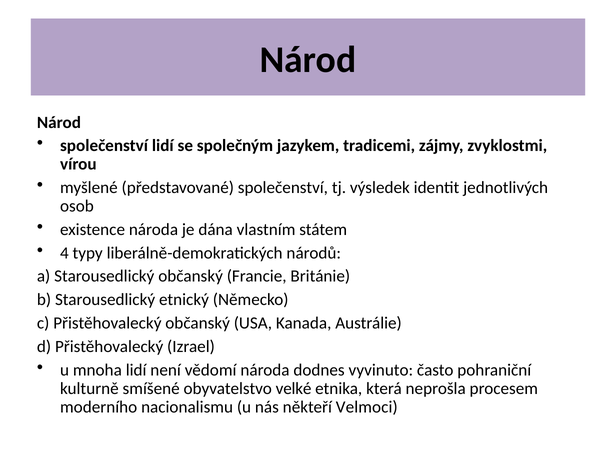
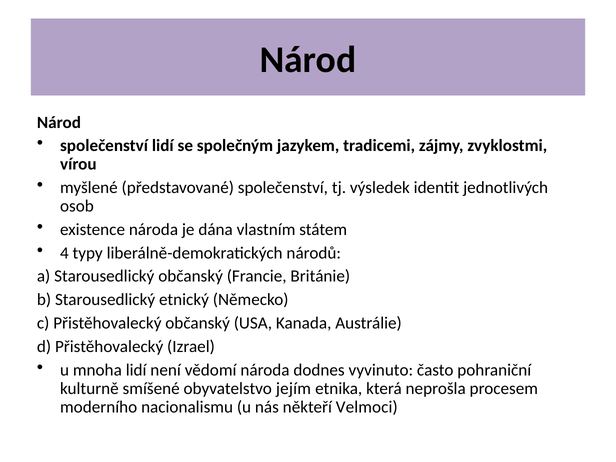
velké: velké -> jejím
